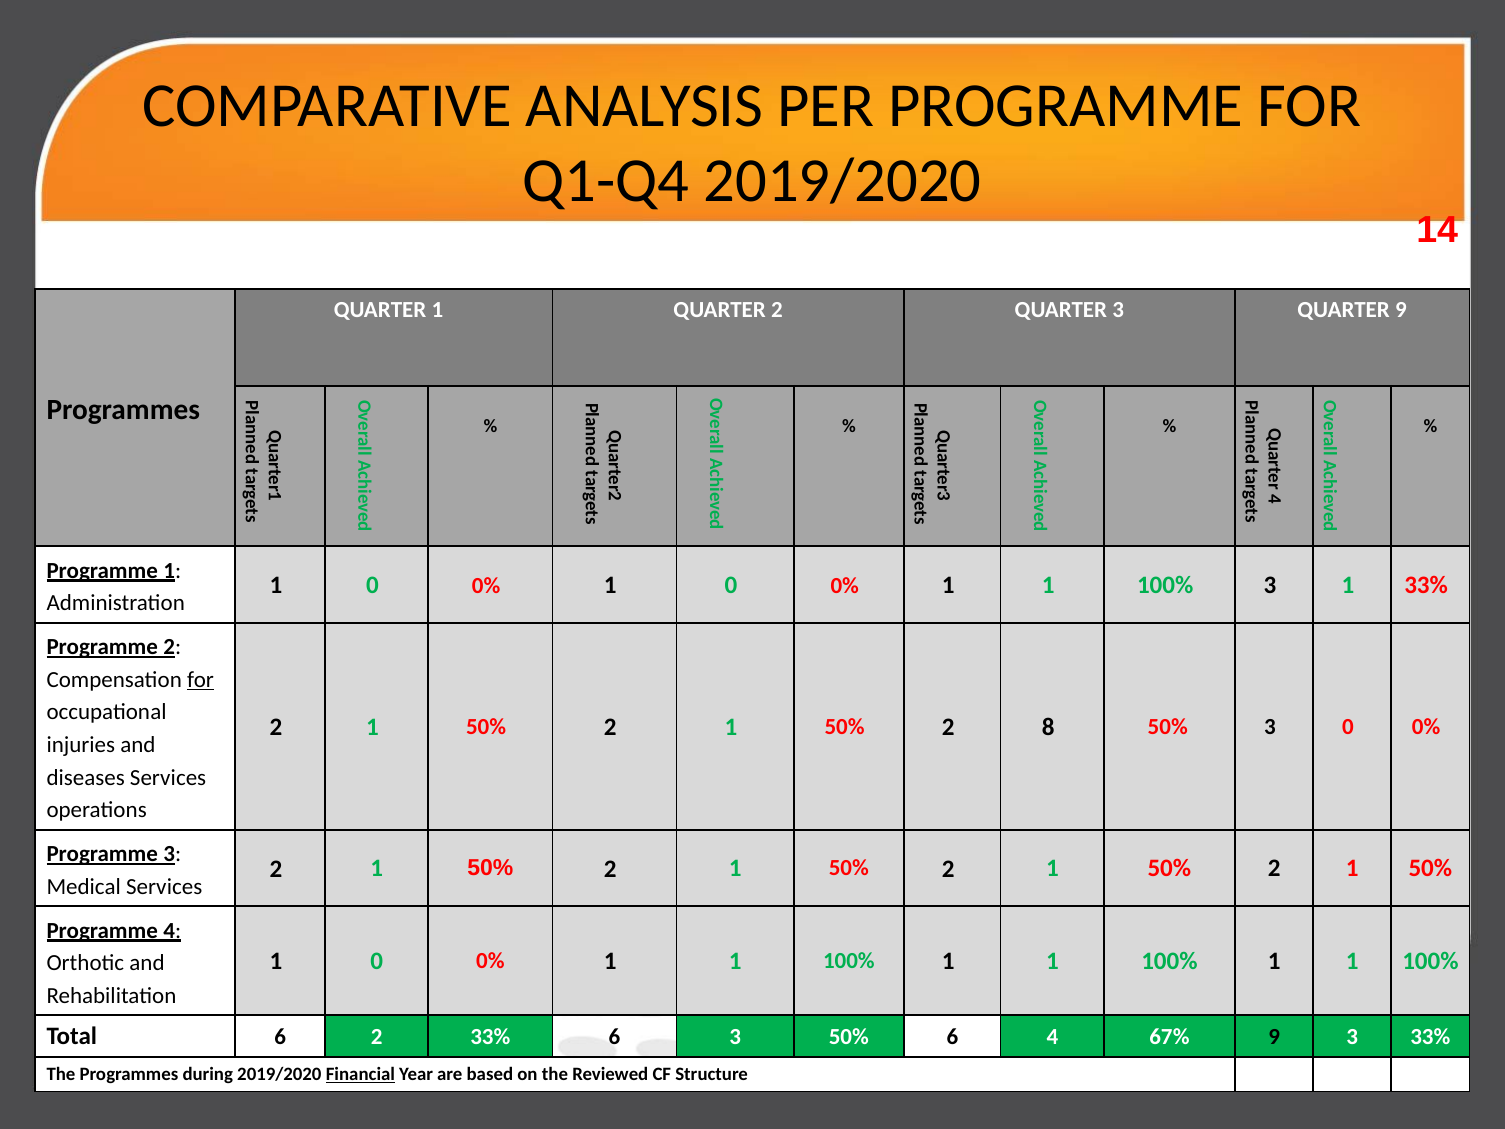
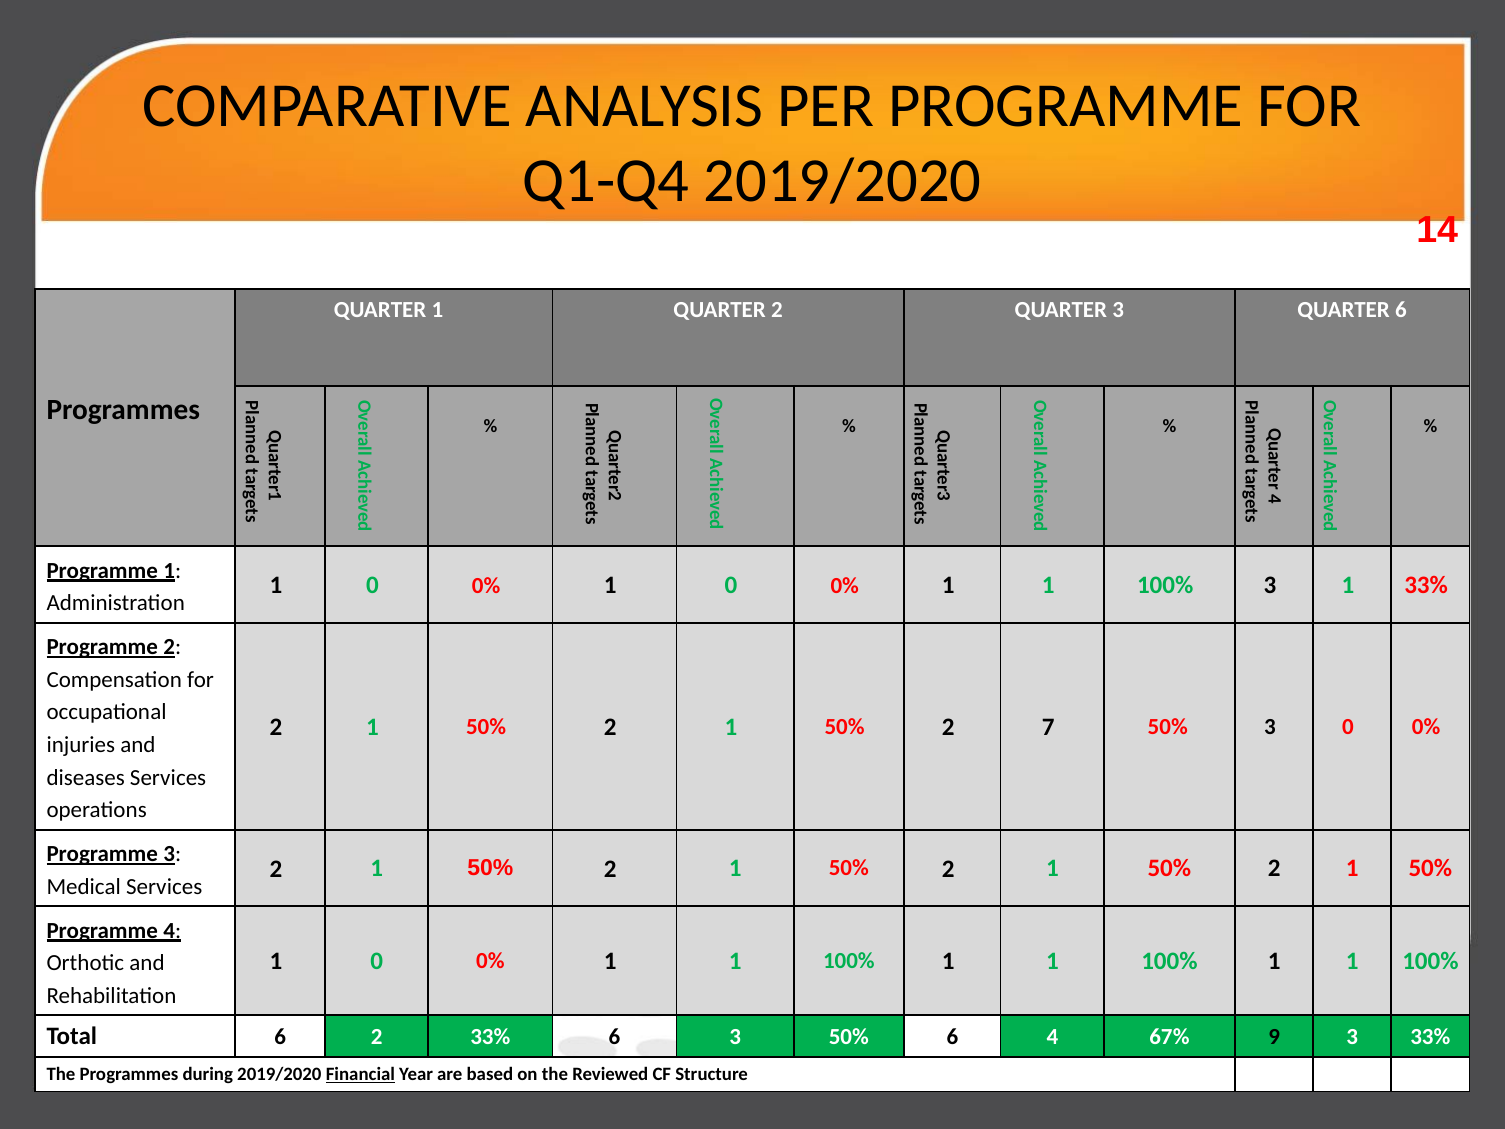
QUARTER 9: 9 -> 6
for at (201, 680) underline: present -> none
8: 8 -> 7
